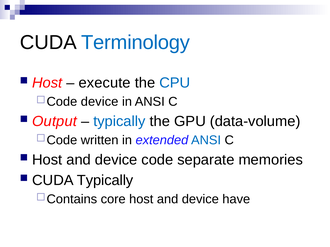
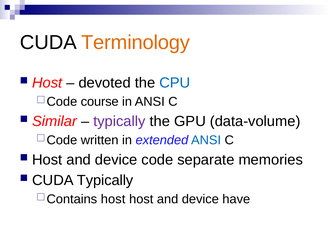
Terminology colour: blue -> orange
execute: execute -> devoted
device at (100, 102): device -> course
Output: Output -> Similar
typically at (119, 121) colour: blue -> purple
core at (113, 200): core -> host
